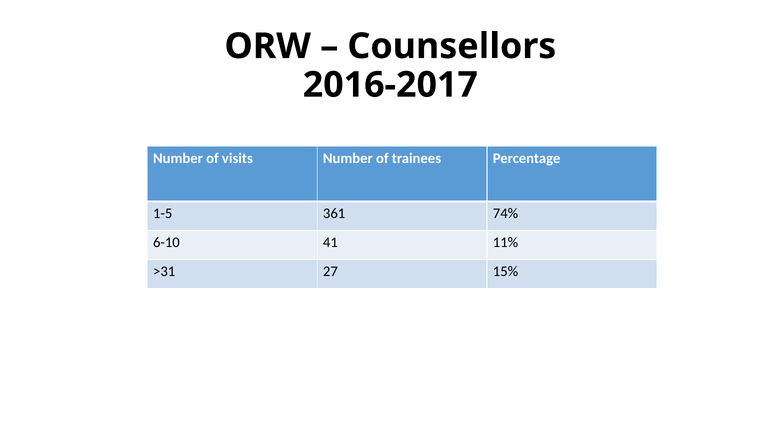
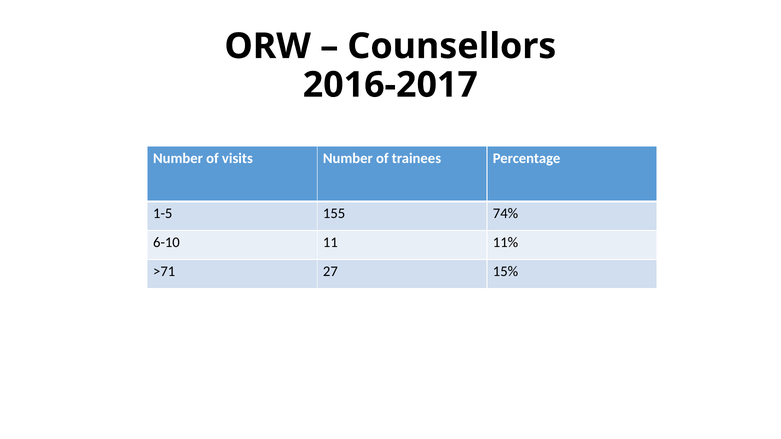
361: 361 -> 155
41: 41 -> 11
>31: >31 -> >71
